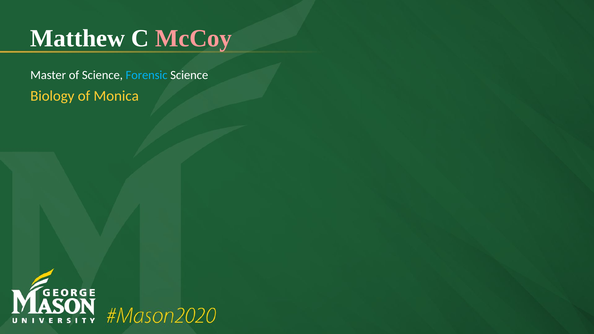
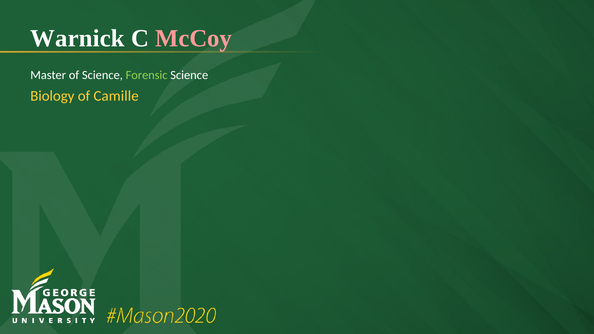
Matthew: Matthew -> Warnick
Forensic colour: light blue -> light green
Monica: Monica -> Camille
